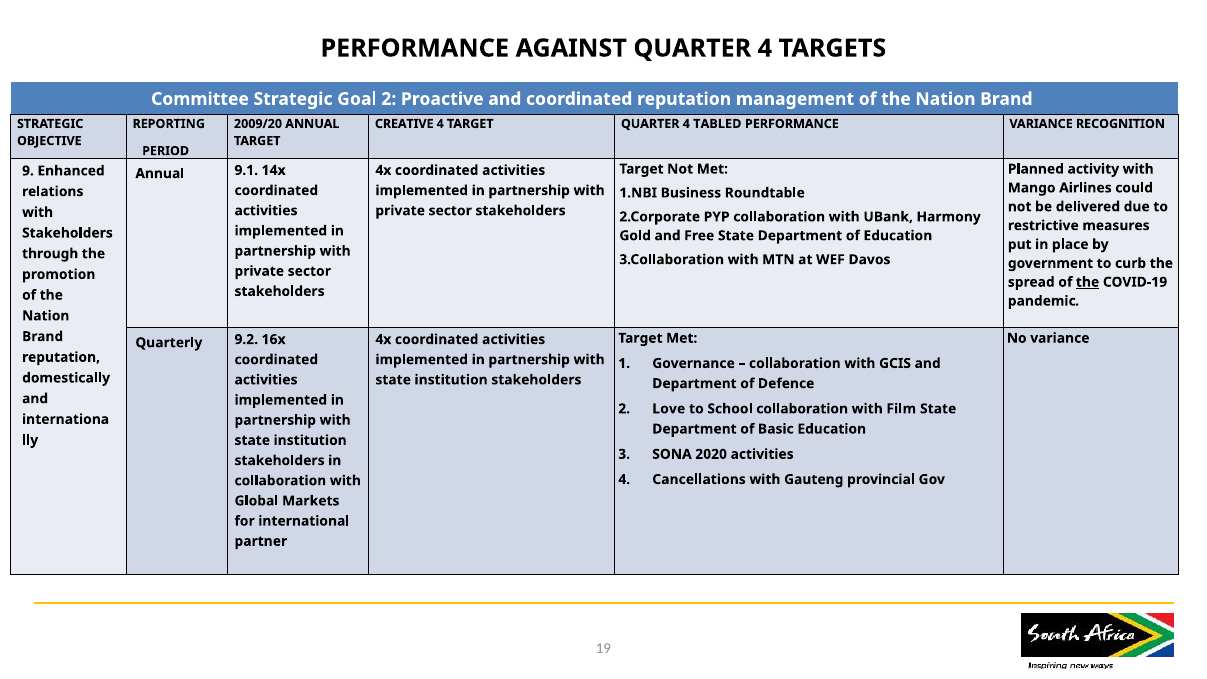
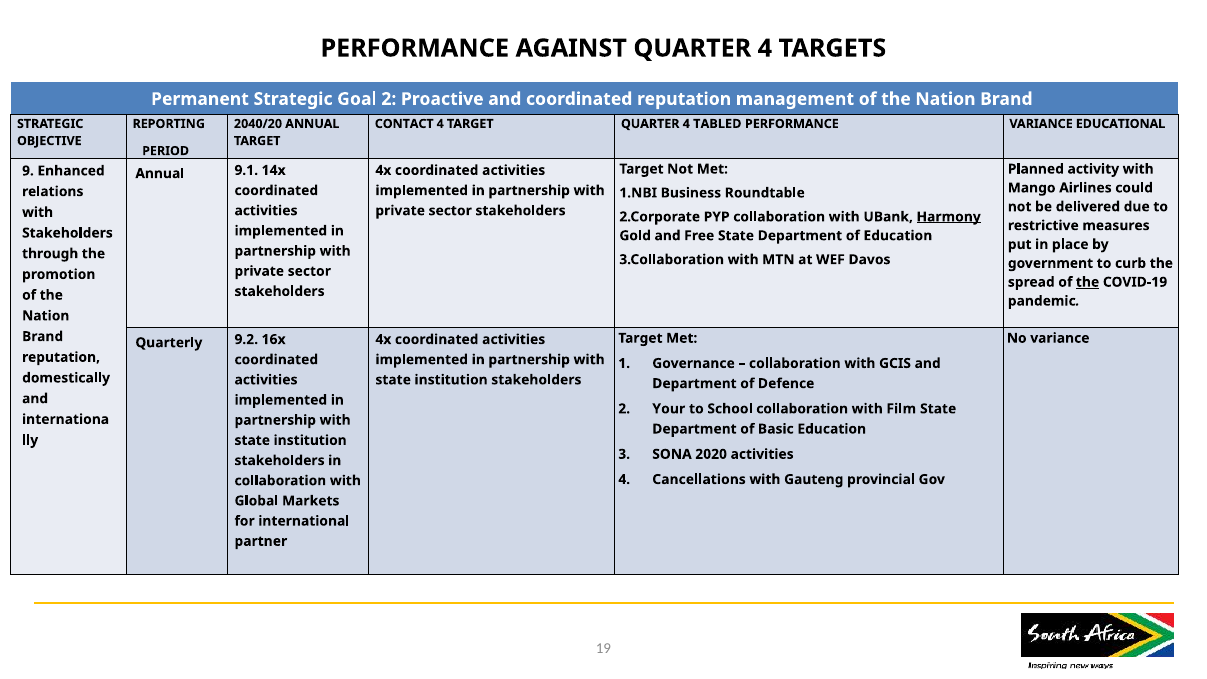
Committee: Committee -> Permanent
2009/20: 2009/20 -> 2040/20
CREATIVE: CREATIVE -> CONTACT
RECOGNITION: RECOGNITION -> EDUCATIONAL
Harmony underline: none -> present
Love: Love -> Your
